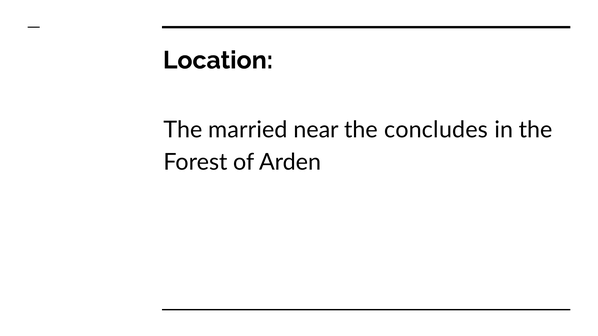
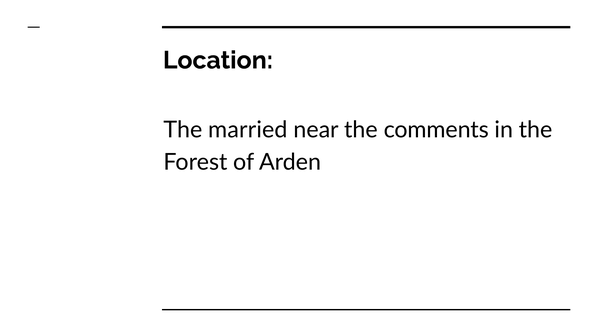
concludes: concludes -> comments
